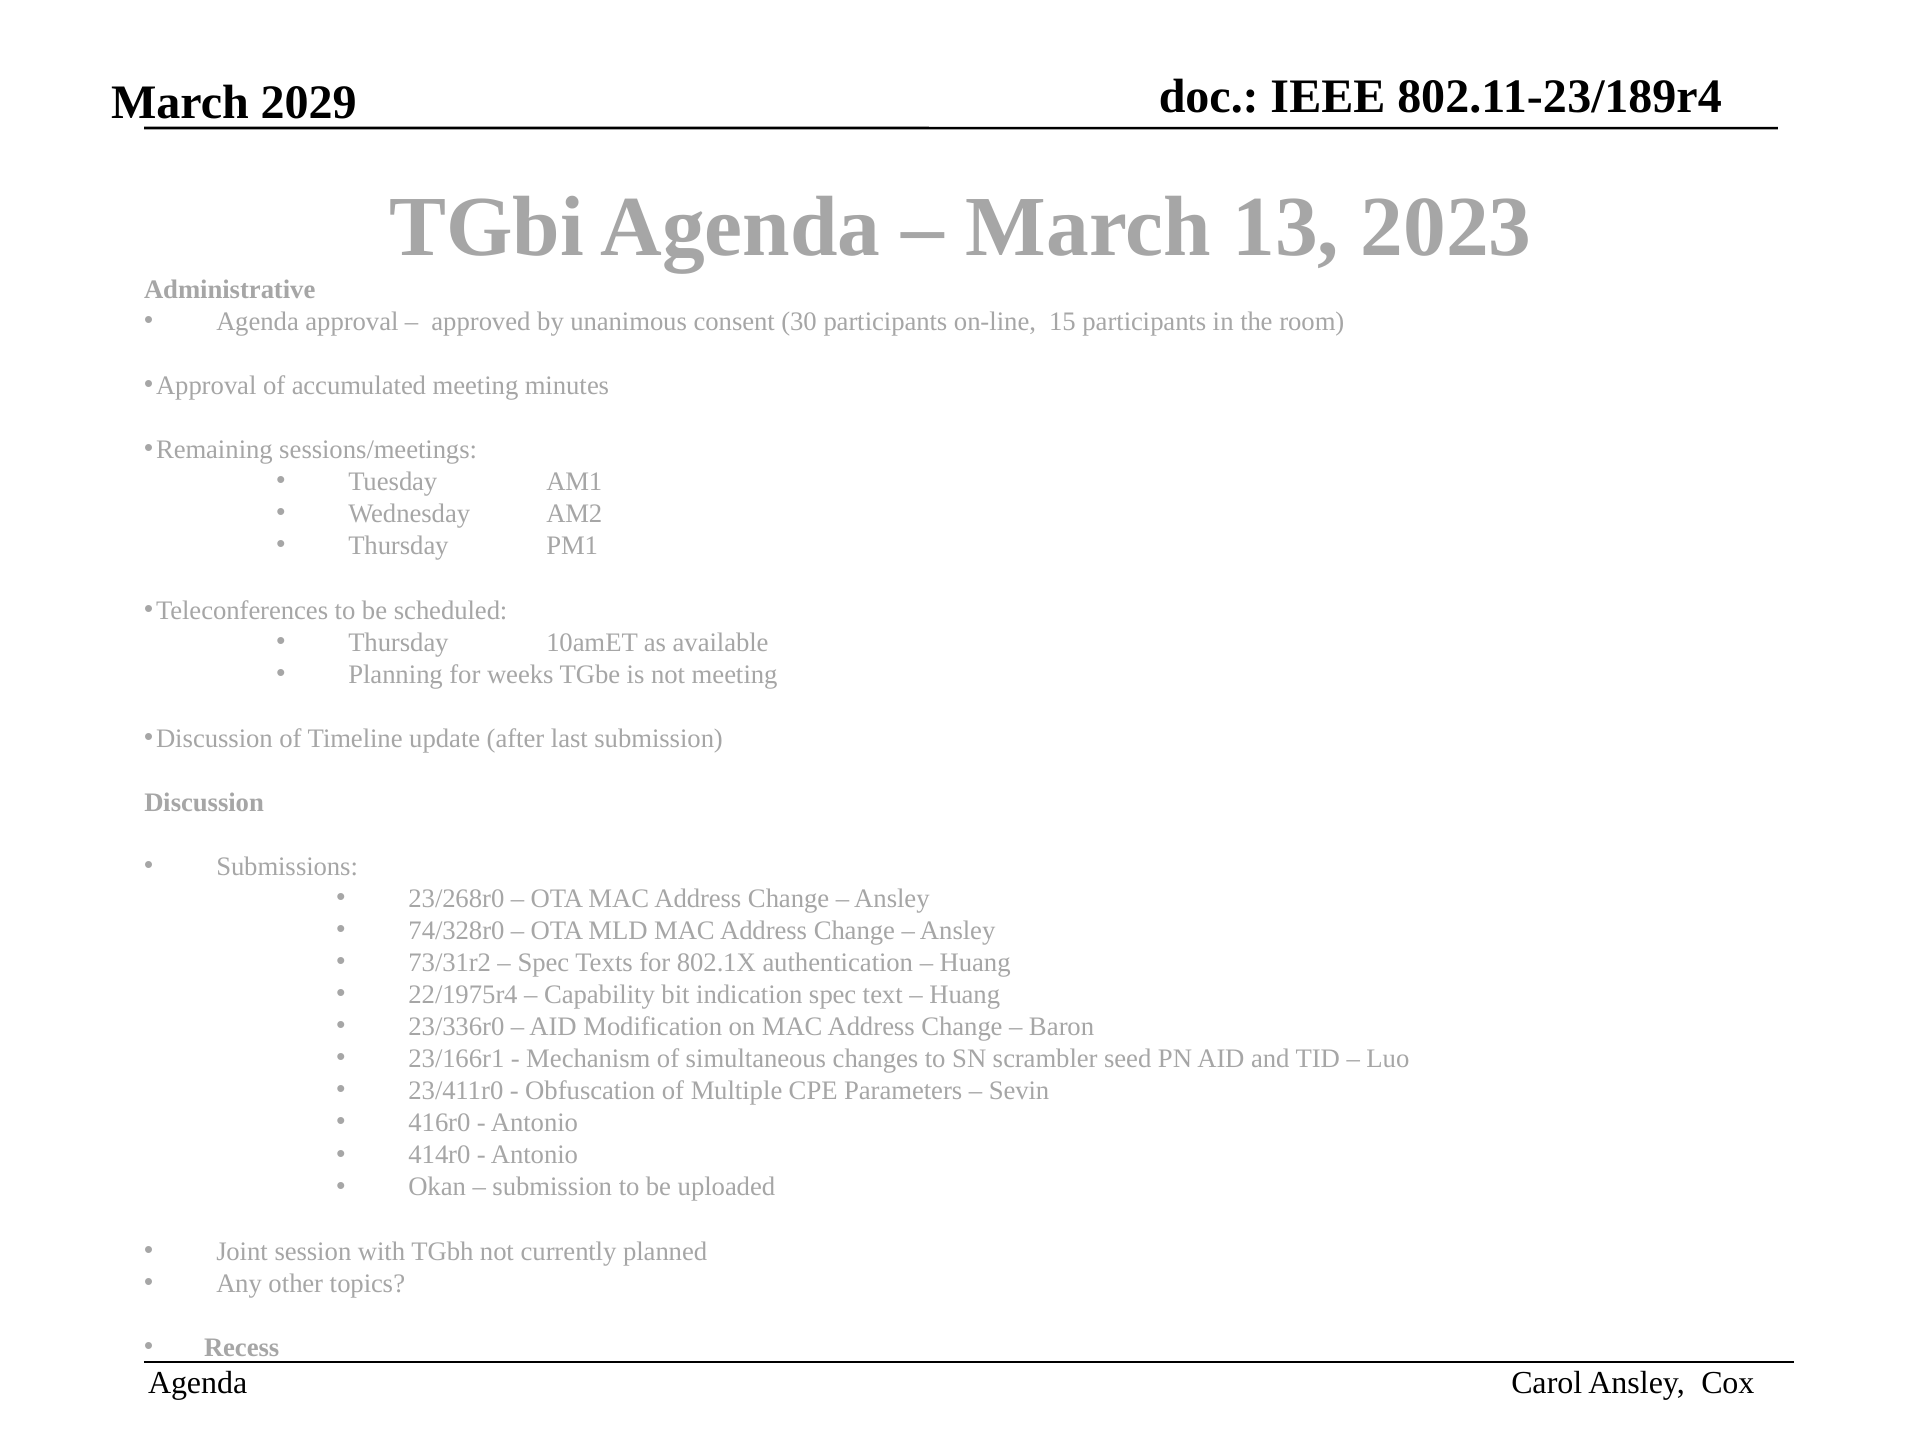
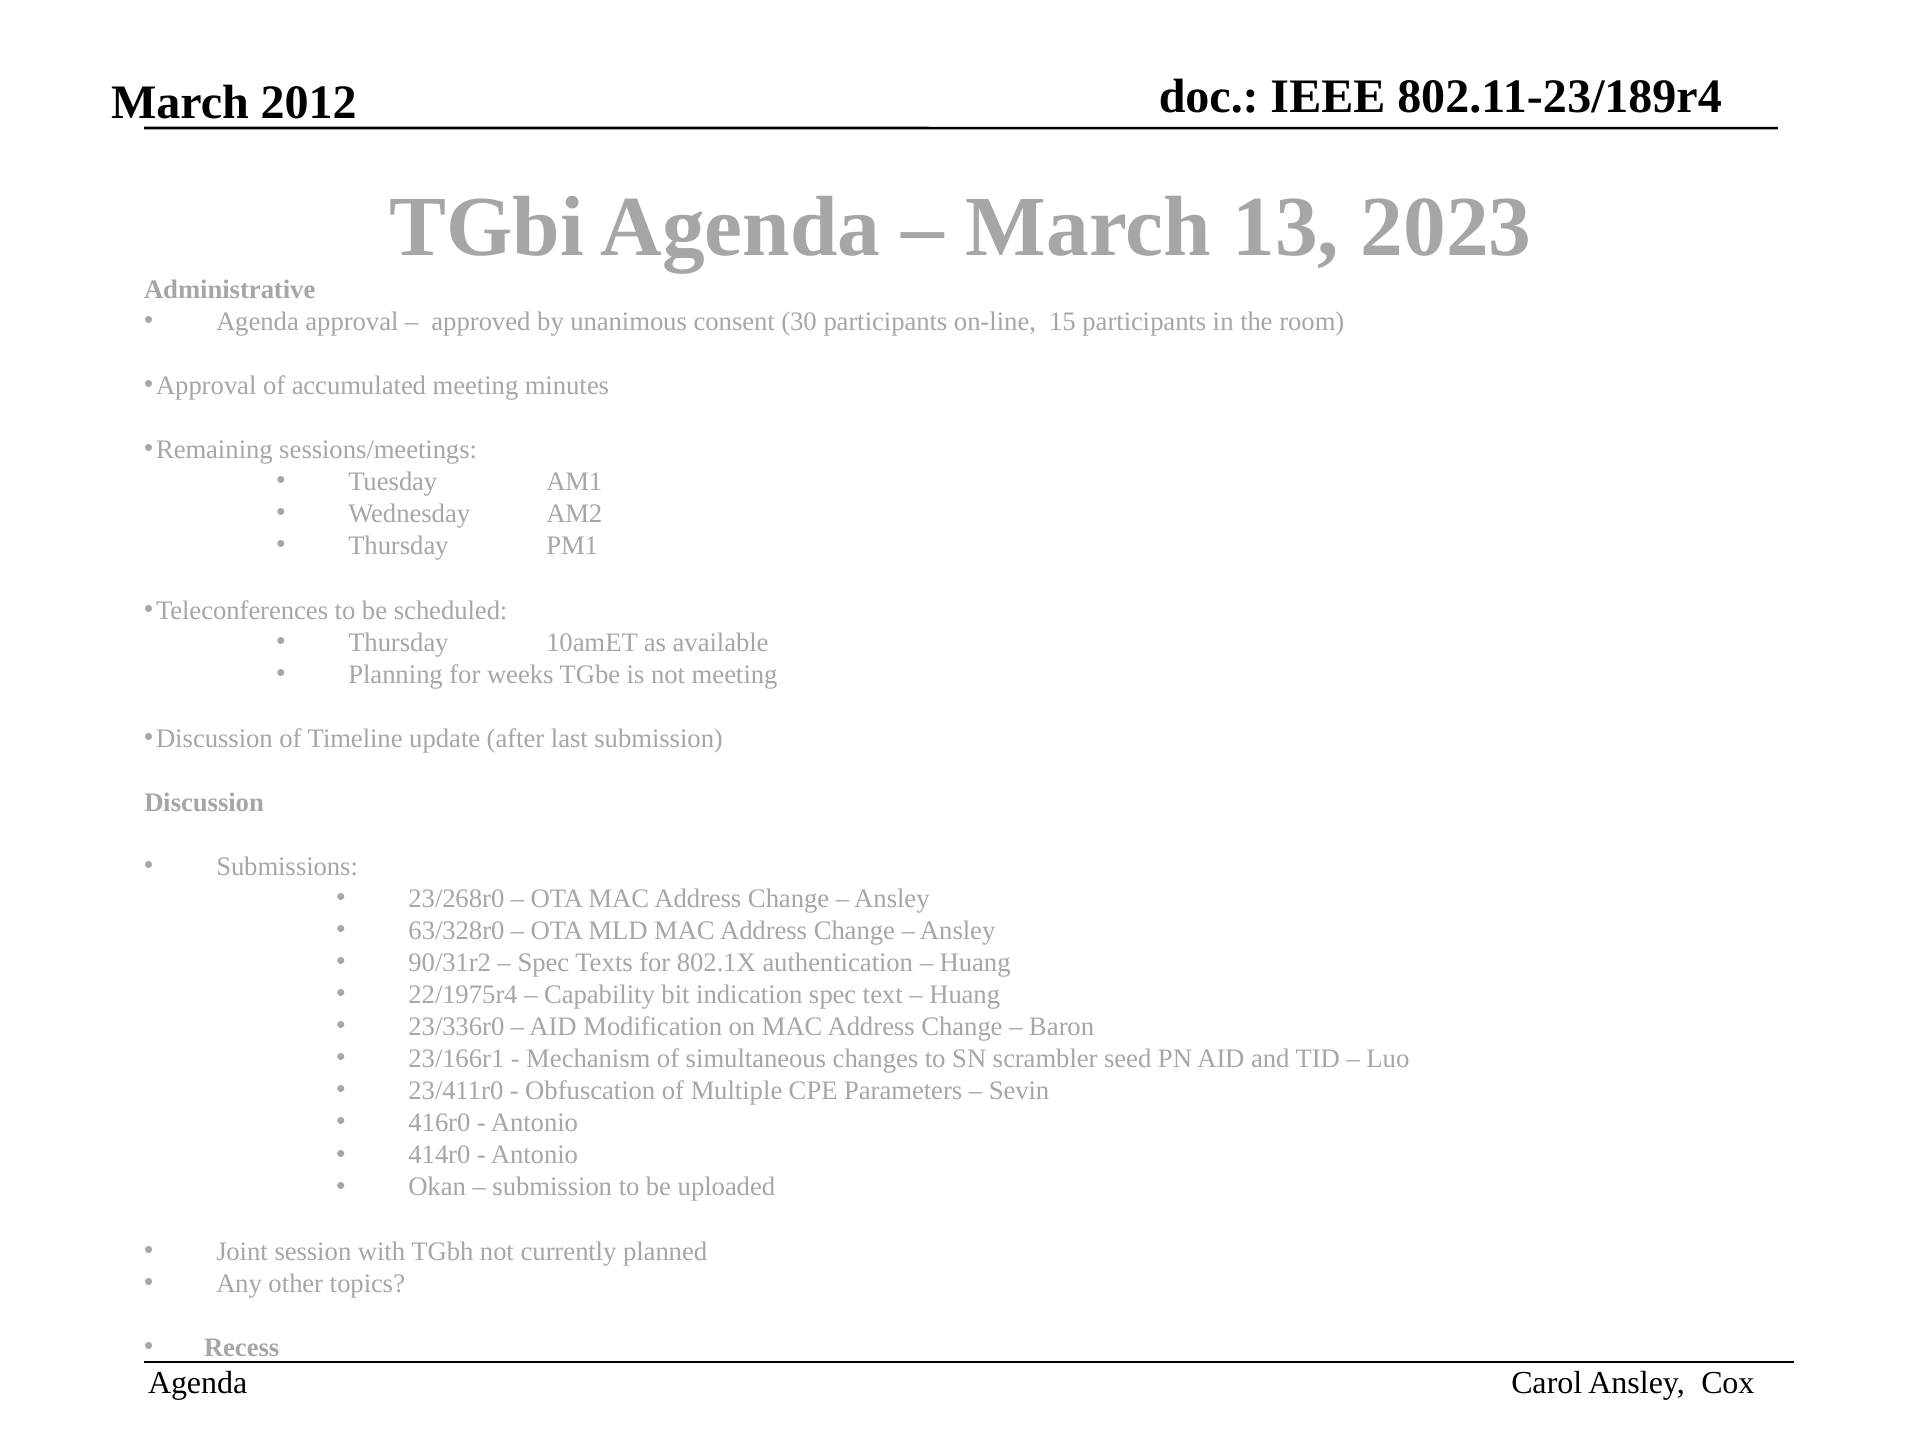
2029: 2029 -> 2012
74/328r0: 74/328r0 -> 63/328r0
73/31r2: 73/31r2 -> 90/31r2
